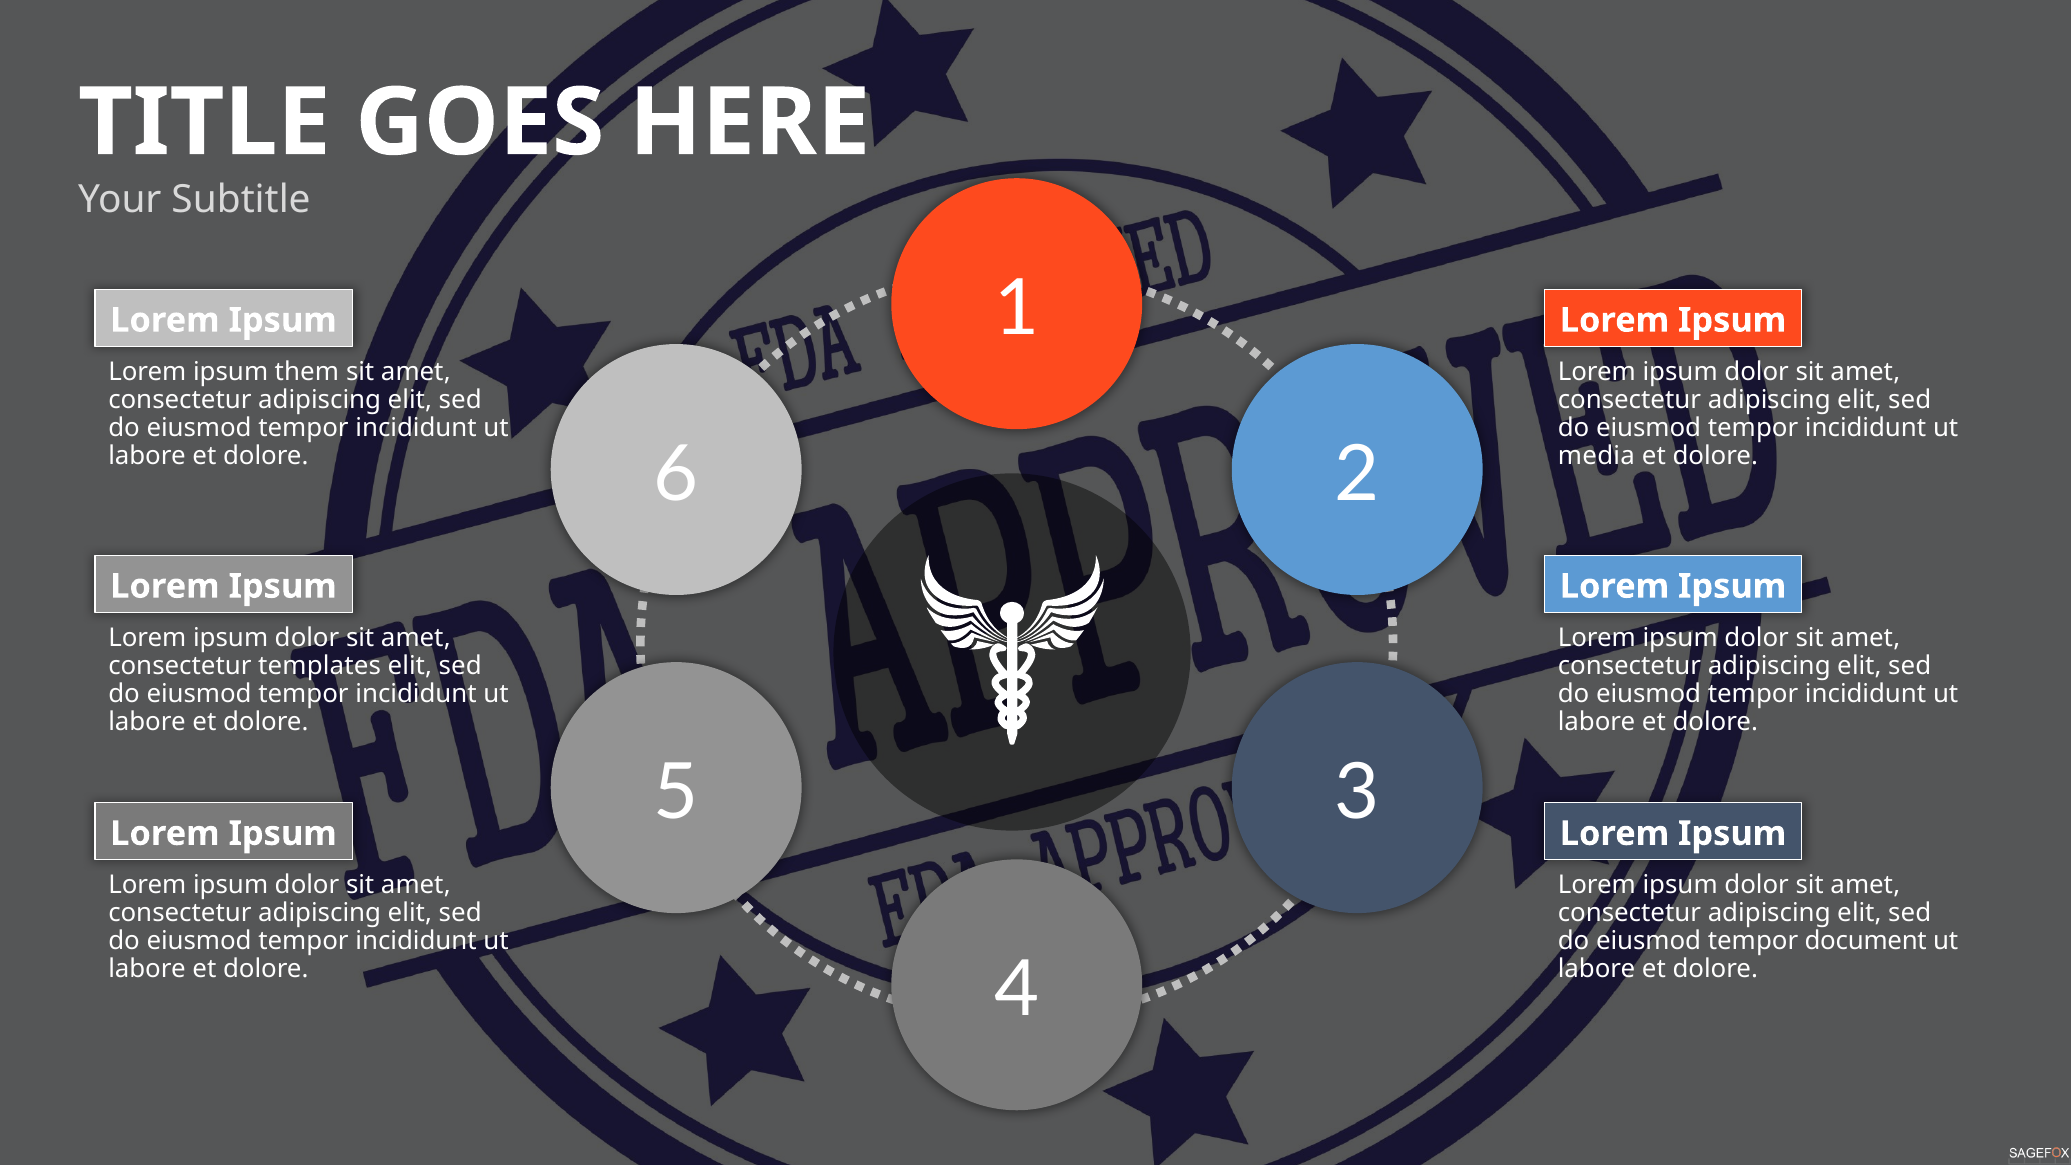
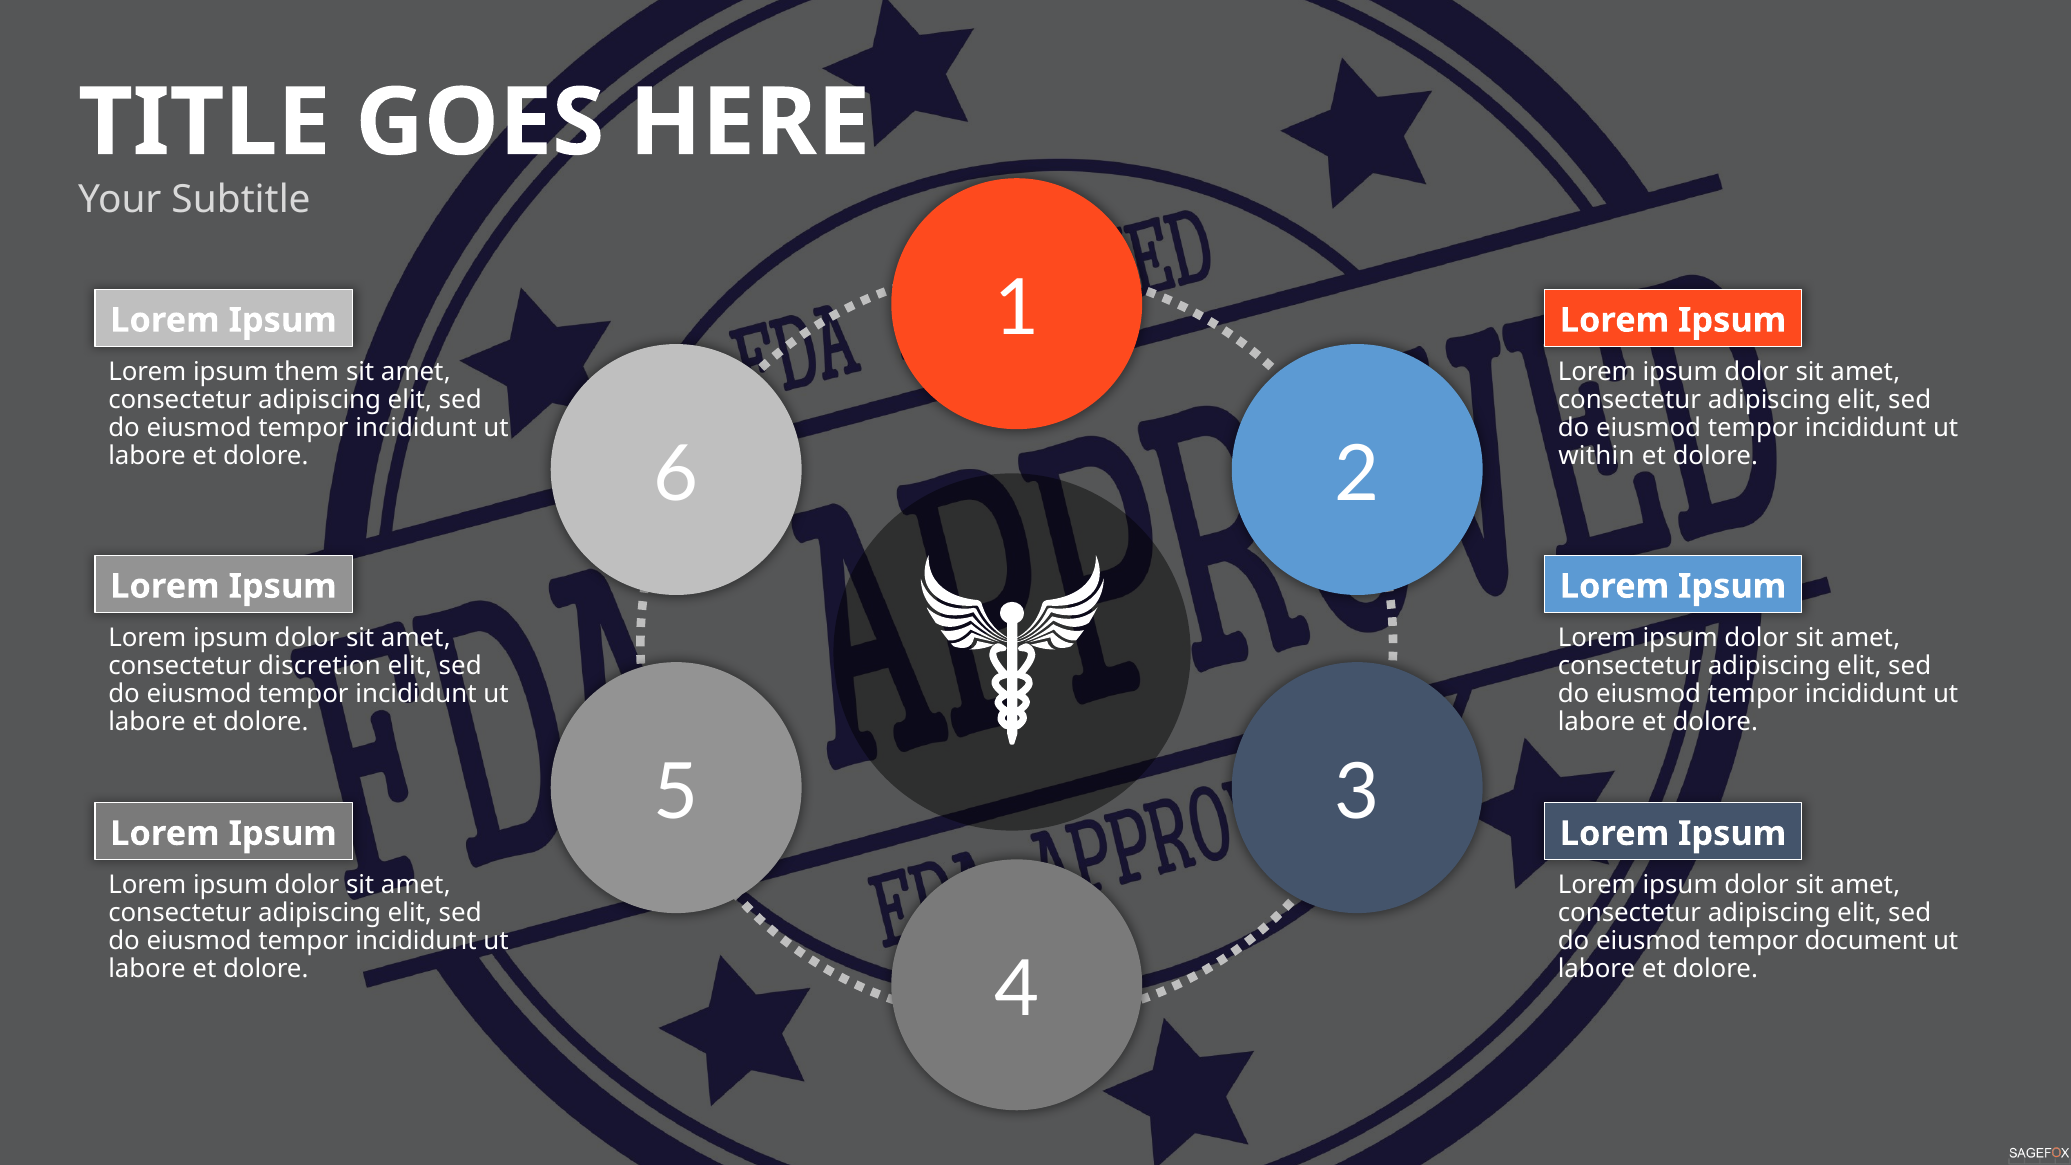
media: media -> within
templates: templates -> discretion
